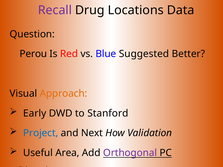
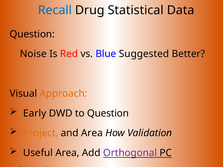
Recall colour: purple -> blue
Locations: Locations -> Statistical
Perou: Perou -> Noise
to Stanford: Stanford -> Question
Project colour: blue -> orange
and Next: Next -> Area
